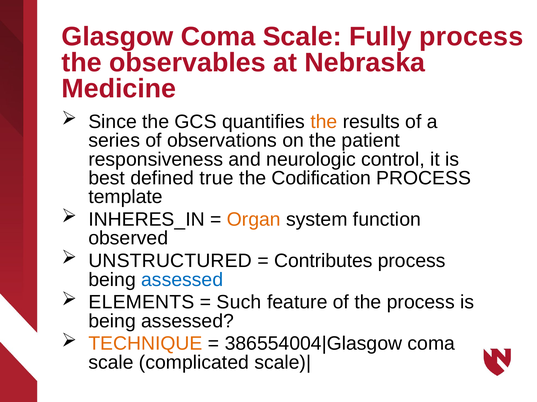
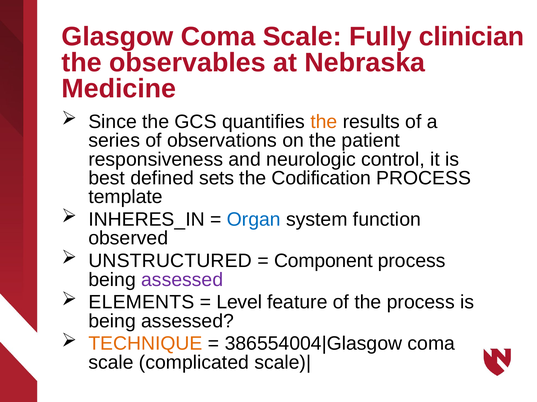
Fully process: process -> clinician
true: true -> sets
Organ colour: orange -> blue
Contributes: Contributes -> Component
assessed at (182, 280) colour: blue -> purple
Such: Such -> Level
